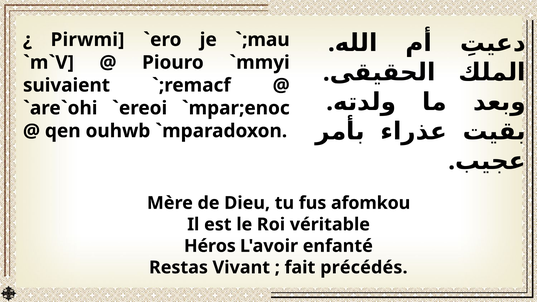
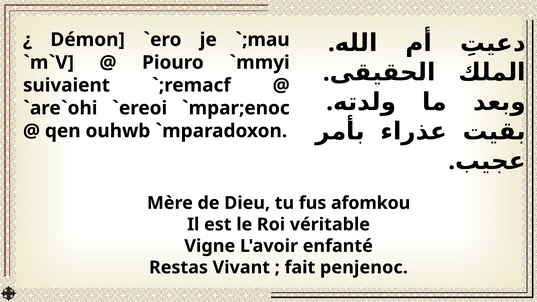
Pirwmi: Pirwmi -> Démon
Héros: Héros -> Vigne
précédés: précédés -> penjenoc
